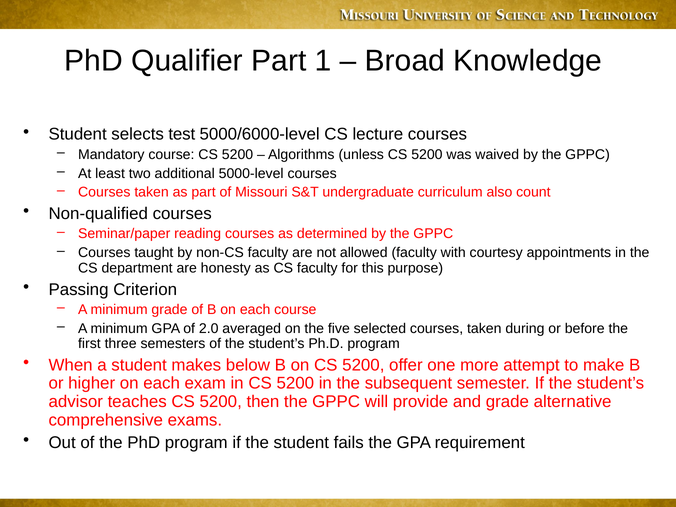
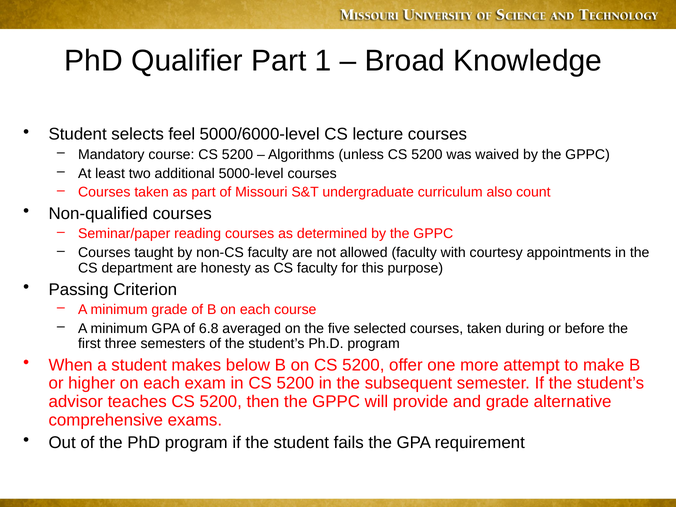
test: test -> feel
2.0: 2.0 -> 6.8
